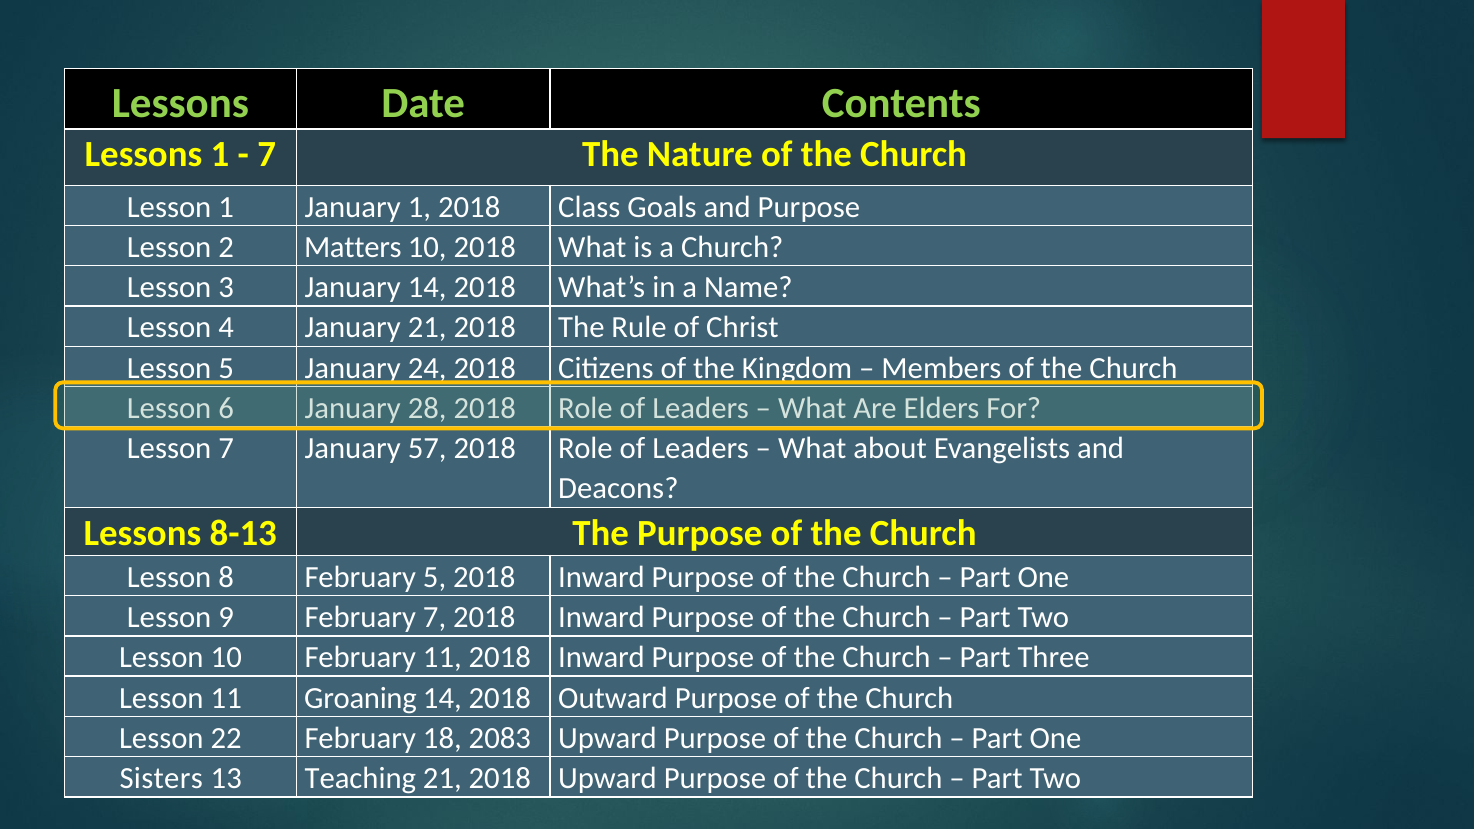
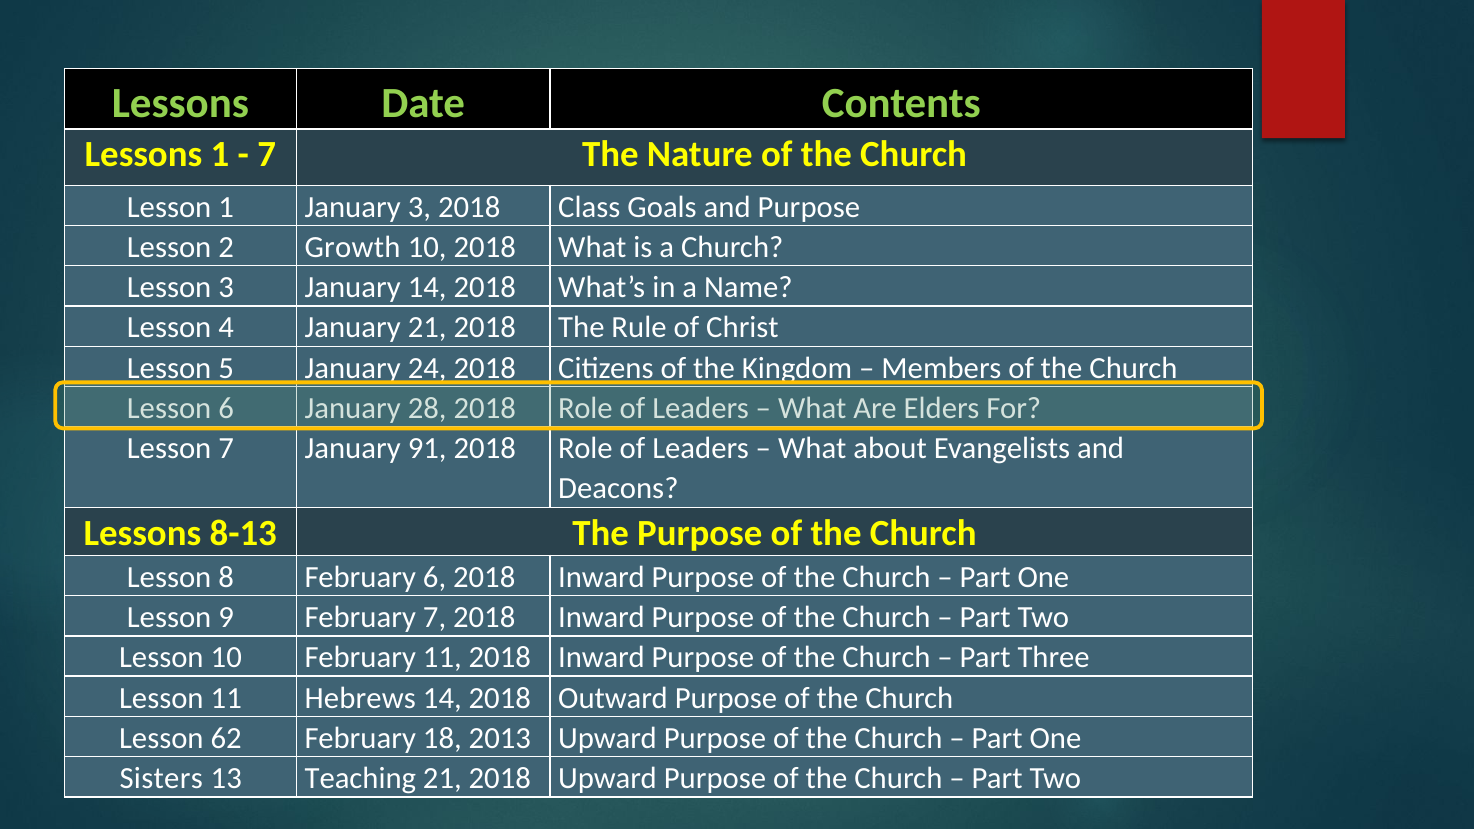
January 1: 1 -> 3
Matters: Matters -> Growth
57: 57 -> 91
February 5: 5 -> 6
Groaning: Groaning -> Hebrews
22: 22 -> 62
2083: 2083 -> 2013
